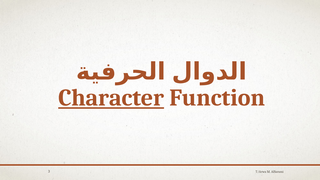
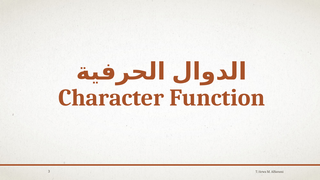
Character underline: present -> none
